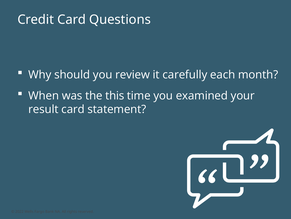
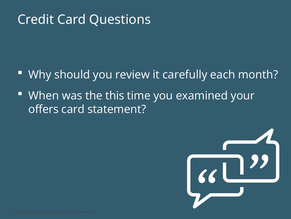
result: result -> offers
